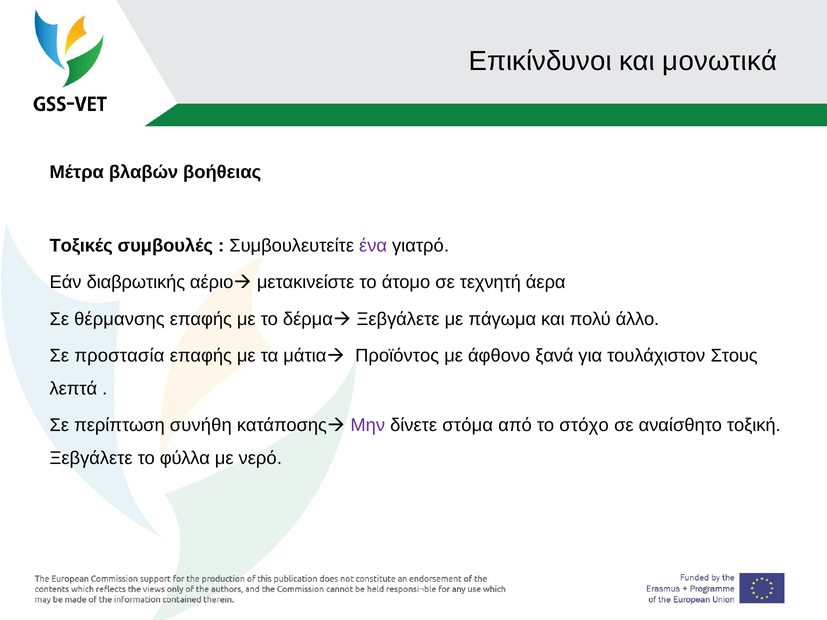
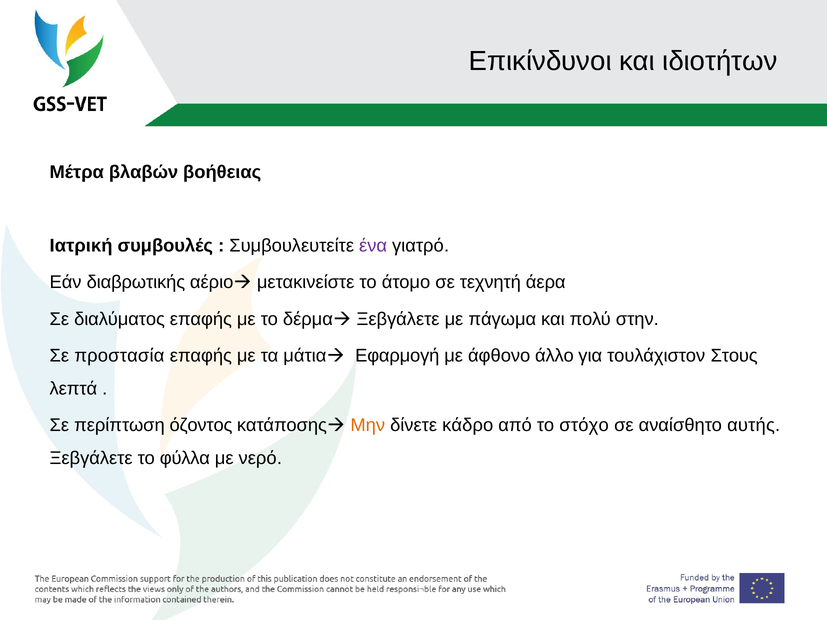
μονωτικά: μονωτικά -> ιδιοτήτων
Τοξικές: Τοξικές -> Ιατρική
θέρμανσης: θέρμανσης -> διαλύματος
άλλο: άλλο -> στην
Προϊόντος: Προϊόντος -> Εφαρμογή
ξανά: ξανά -> άλλο
συνήθη: συνήθη -> όζοντος
Μην colour: purple -> orange
στόμα: στόμα -> κάδρο
τοξική: τοξική -> αυτής
